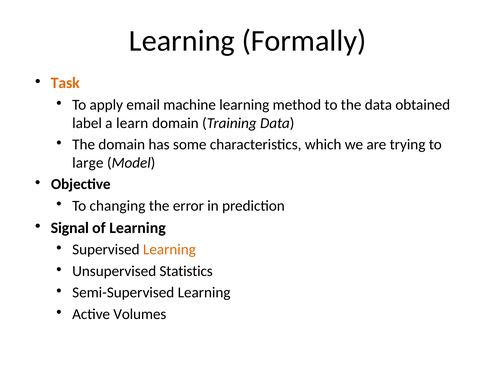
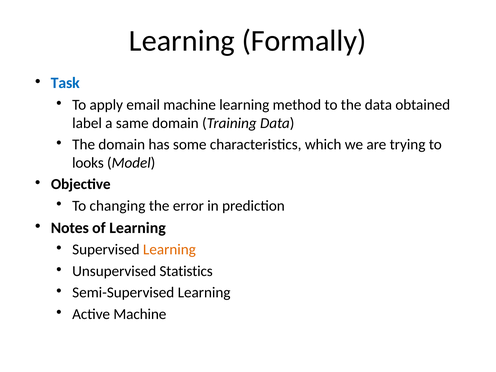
Task colour: orange -> blue
learn: learn -> same
large: large -> looks
Signal: Signal -> Notes
Active Volumes: Volumes -> Machine
